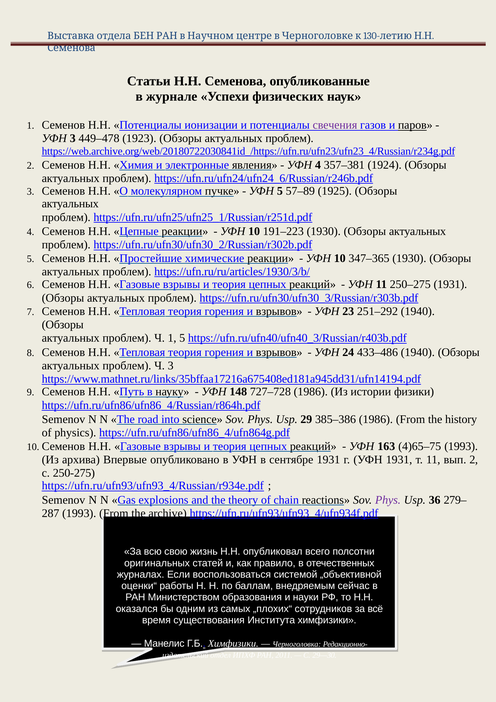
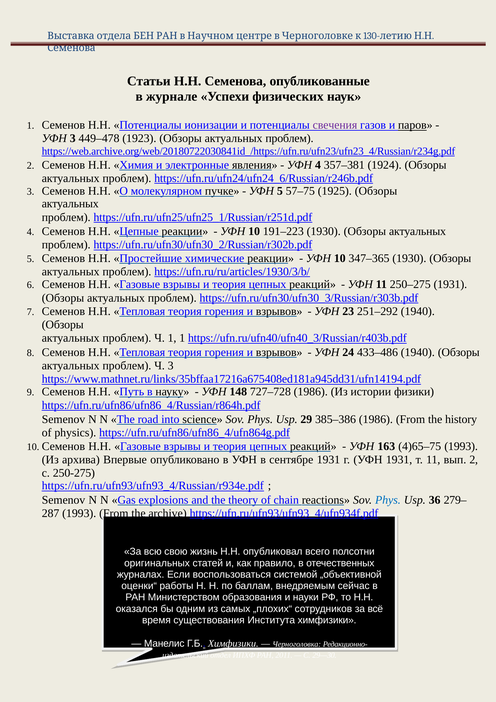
57–89: 57–89 -> 57–75
1 5: 5 -> 1
Phys at (388, 500) colour: purple -> blue
